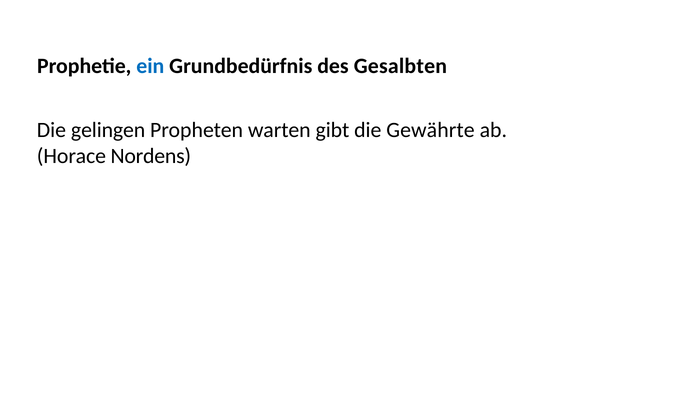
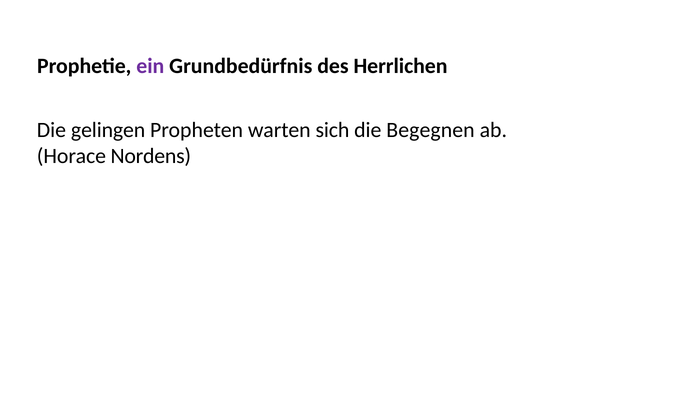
ein colour: blue -> purple
Gesalbten: Gesalbten -> Herrlichen
gibt: gibt -> sich
Gewährte: Gewährte -> Begegnen
